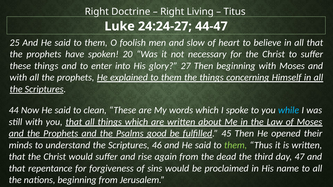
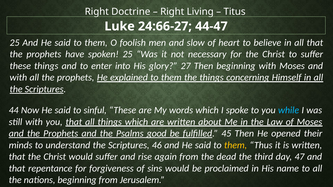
24:24-27: 24:24-27 -> 24:66-27
spoken 20: 20 -> 25
clean: clean -> sinful
them at (236, 145) colour: light green -> yellow
